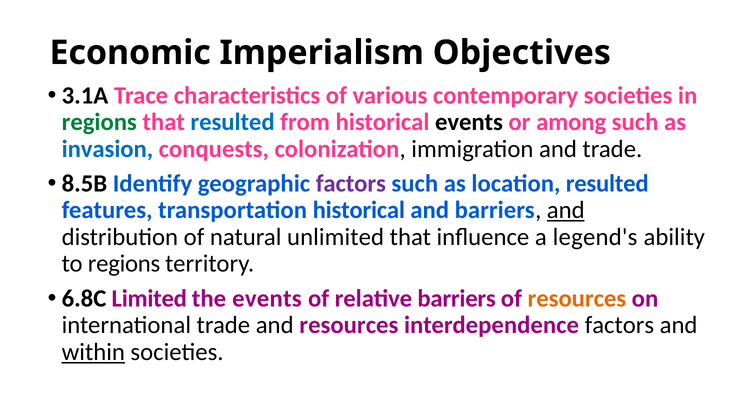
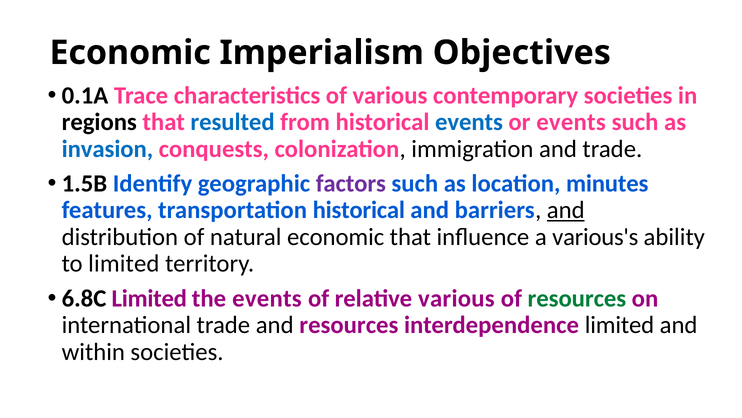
3.1A: 3.1A -> 0.1A
regions at (99, 122) colour: green -> black
events at (469, 122) colour: black -> blue
or among: among -> events
8.5B: 8.5B -> 1.5B
location resulted: resulted -> minutes
natural unlimited: unlimited -> economic
legend's: legend's -> various's
to regions: regions -> limited
relative barriers: barriers -> various
resources at (577, 298) colour: orange -> green
interdependence factors: factors -> limited
within underline: present -> none
